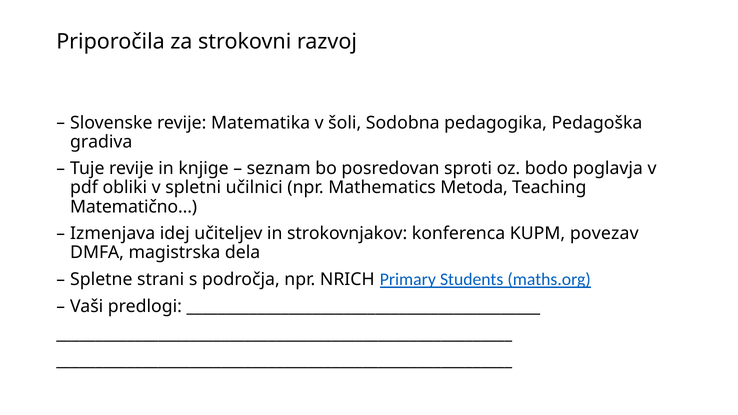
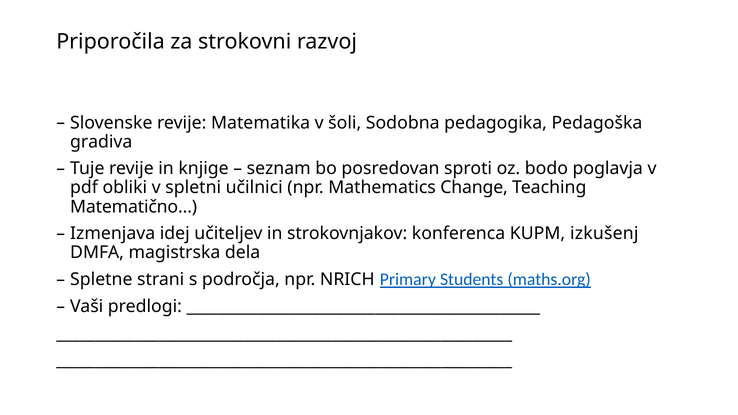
Metoda: Metoda -> Change
povezav: povezav -> izkušenj
